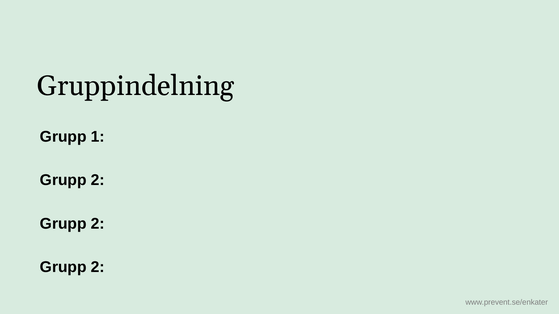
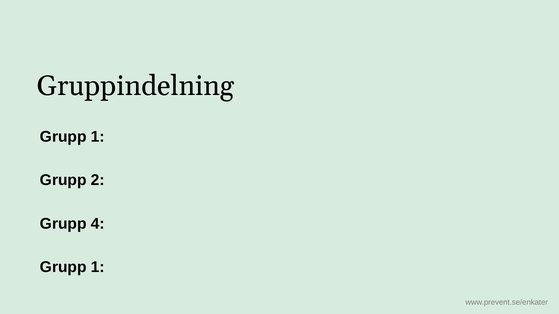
2 at (98, 224): 2 -> 4
2 at (98, 267): 2 -> 1
